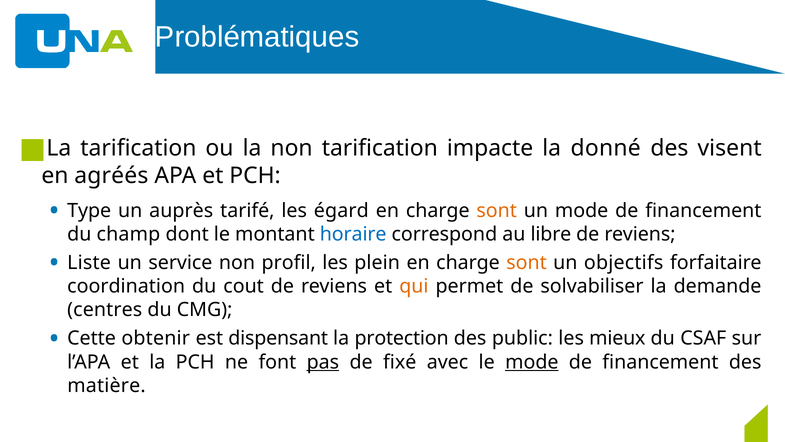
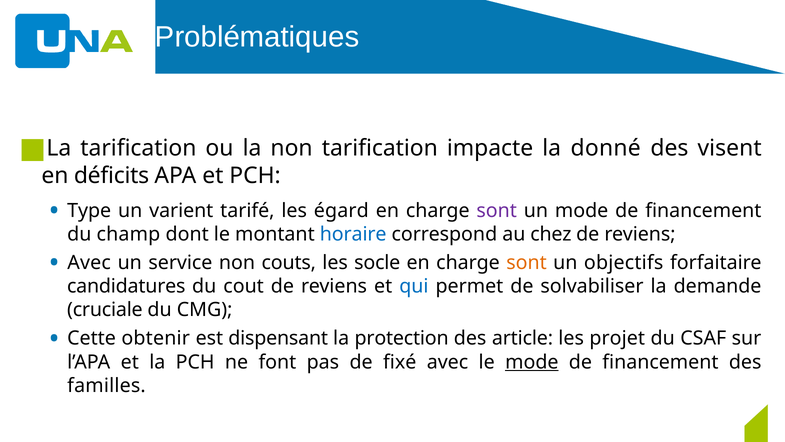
agréés: agréés -> déficits
auprès: auprès -> varient
sont at (497, 211) colour: orange -> purple
libre: libre -> chez
Liste at (89, 263): Liste -> Avec
profil: profil -> couts
plein: plein -> socle
coordination: coordination -> candidatures
qui colour: orange -> blue
centres: centres -> cruciale
public: public -> article
mieux: mieux -> projet
pas underline: present -> none
matière: matière -> familles
